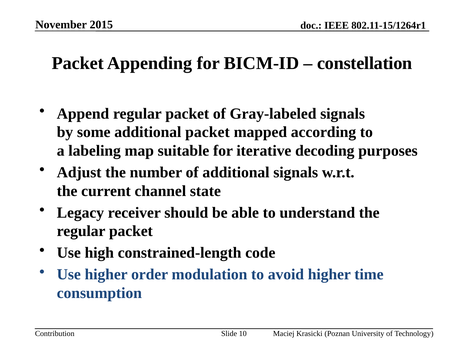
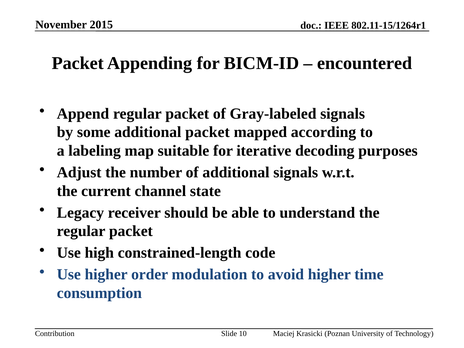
constellation: constellation -> encountered
